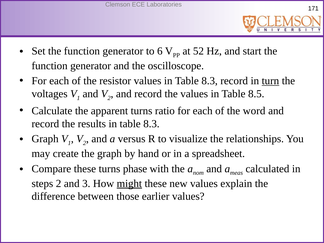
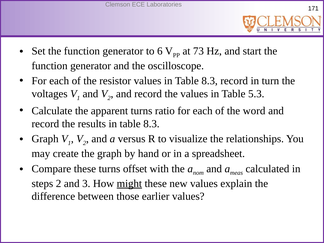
52: 52 -> 73
turn underline: present -> none
8.5: 8.5 -> 5.3
phase: phase -> offset
